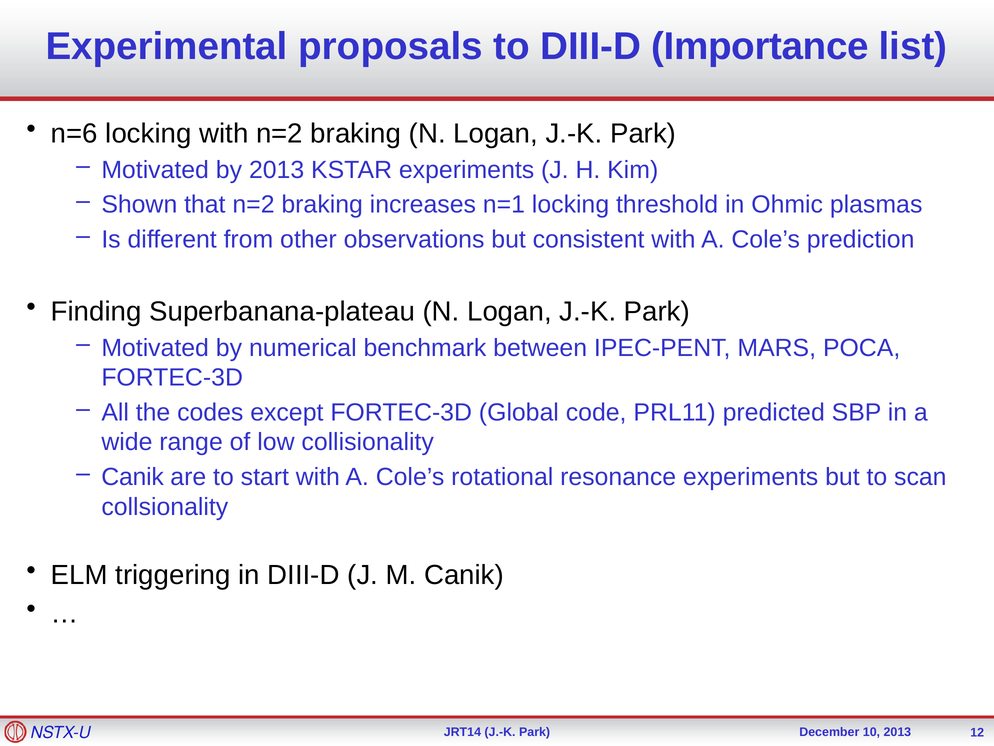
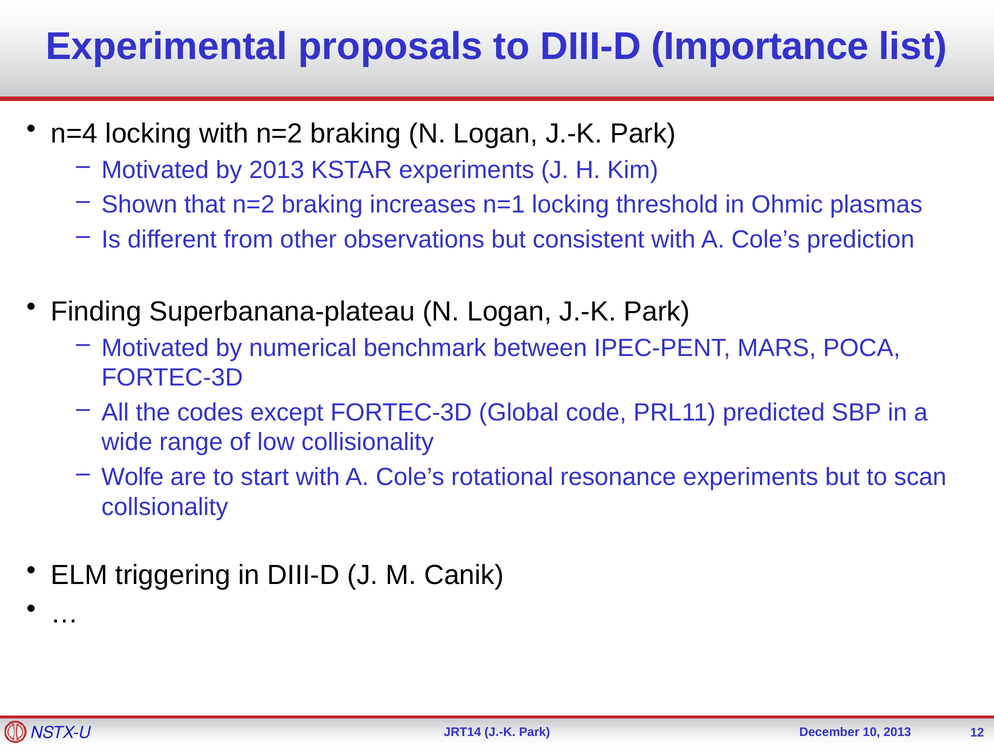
n=6: n=6 -> n=4
Canik at (133, 477): Canik -> Wolfe
